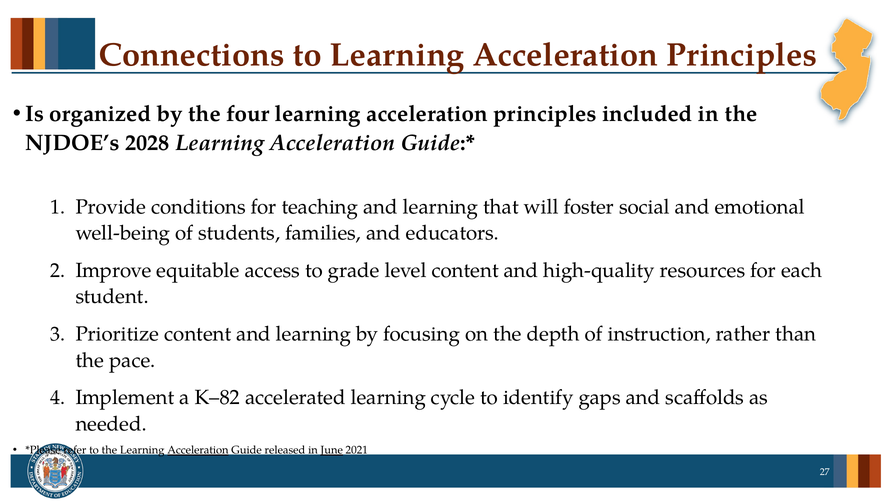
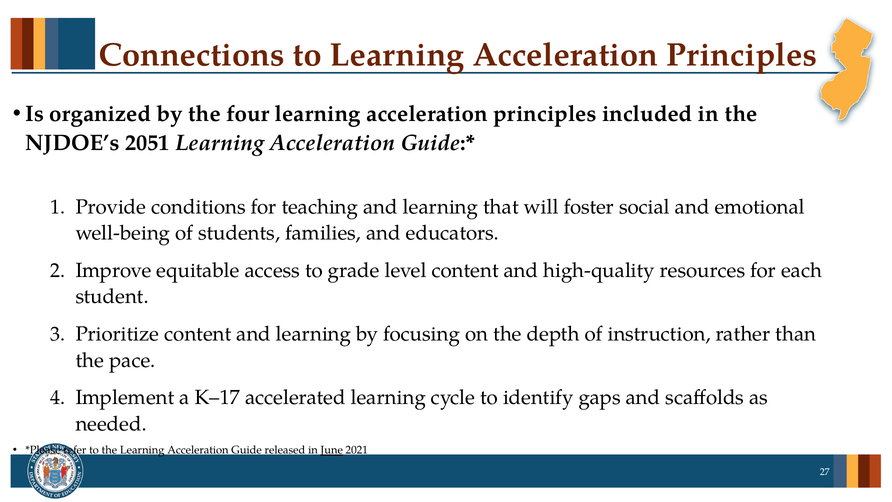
2028: 2028 -> 2051
K–82: K–82 -> K–17
Acceleration at (198, 450) underline: present -> none
